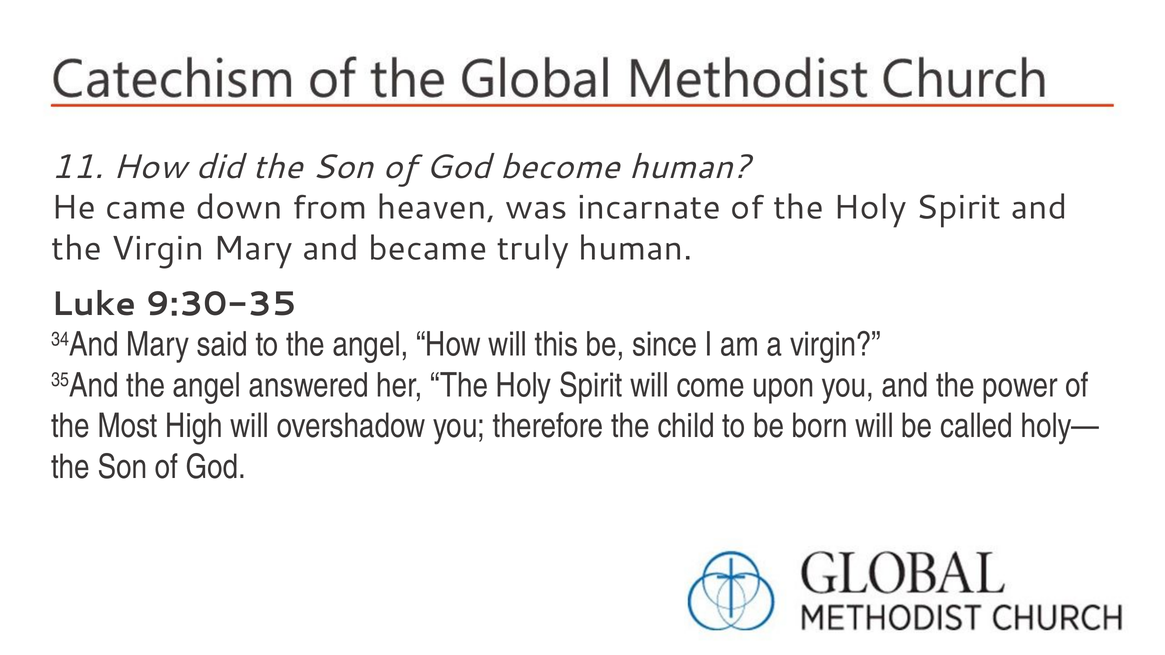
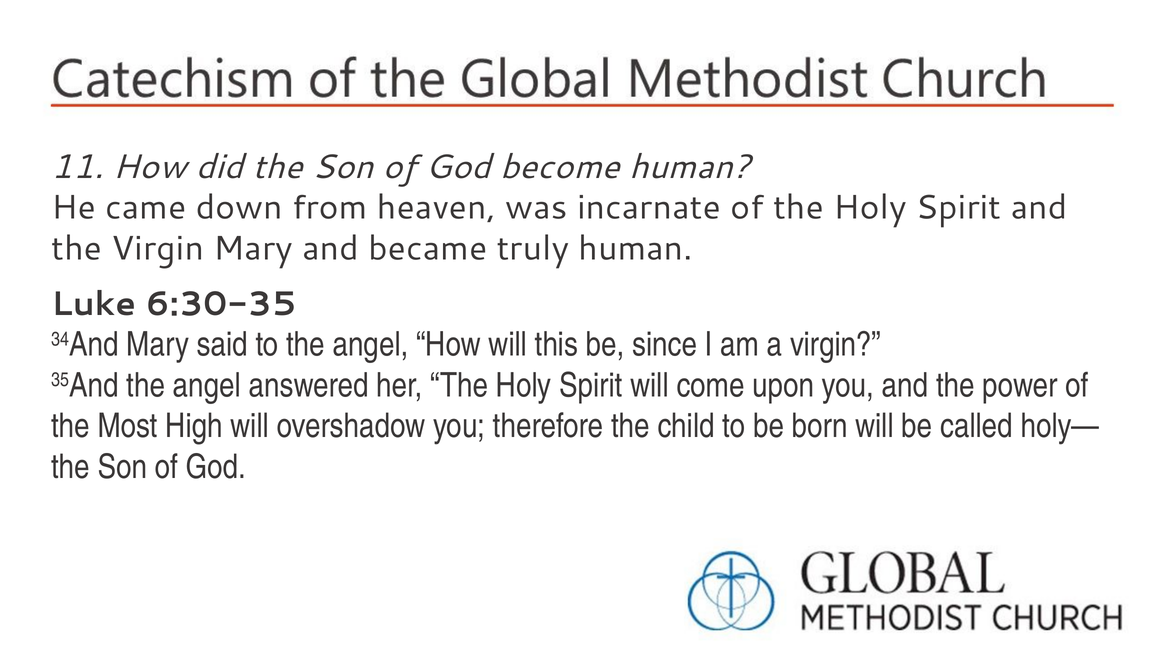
9:30-35: 9:30-35 -> 6:30-35
